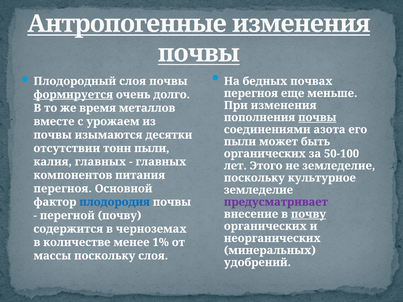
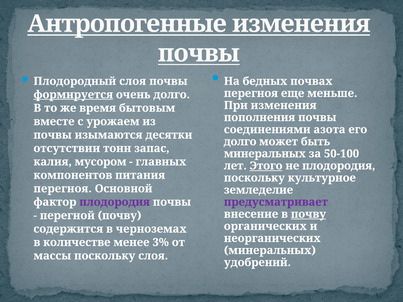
металлов: металлов -> бытовым
почвы at (317, 118) underline: present -> none
пыли at (240, 142): пыли -> долго
тонн пыли: пыли -> запас
органических at (265, 154): органических -> минеральных
калия главных: главных -> мусором
Этого underline: none -> present
не земледелие: земледелие -> плодородия
плодородия at (115, 202) colour: blue -> purple
1%: 1% -> 3%
